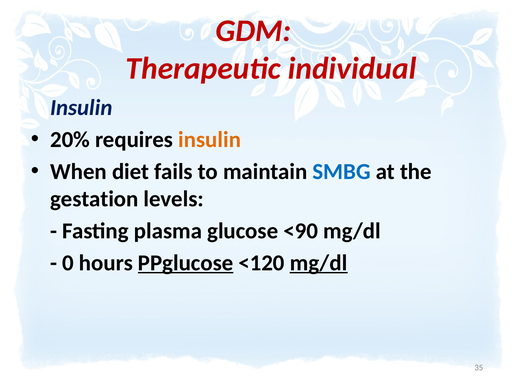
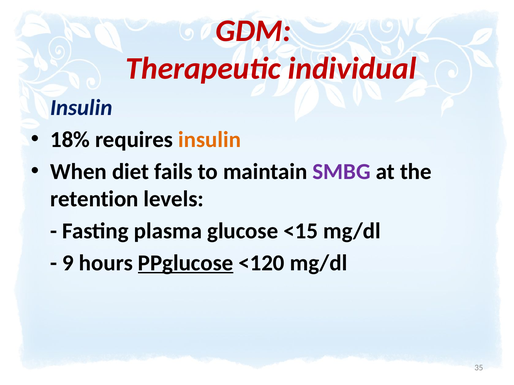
20%: 20% -> 18%
SMBG colour: blue -> purple
gestation: gestation -> retention
<90: <90 -> <15
0: 0 -> 9
mg/dl at (319, 263) underline: present -> none
